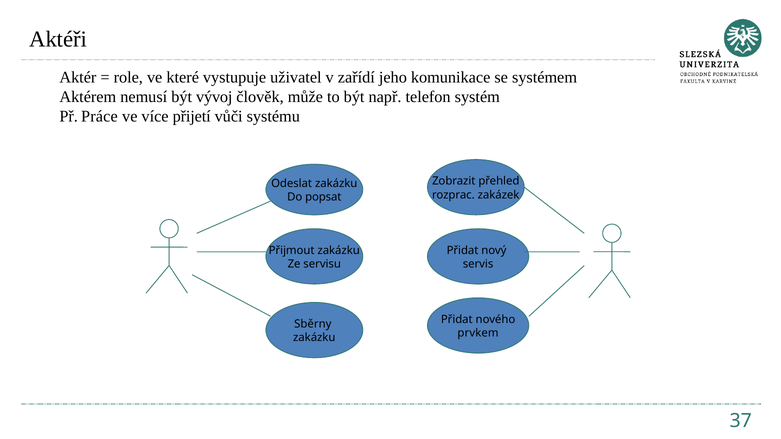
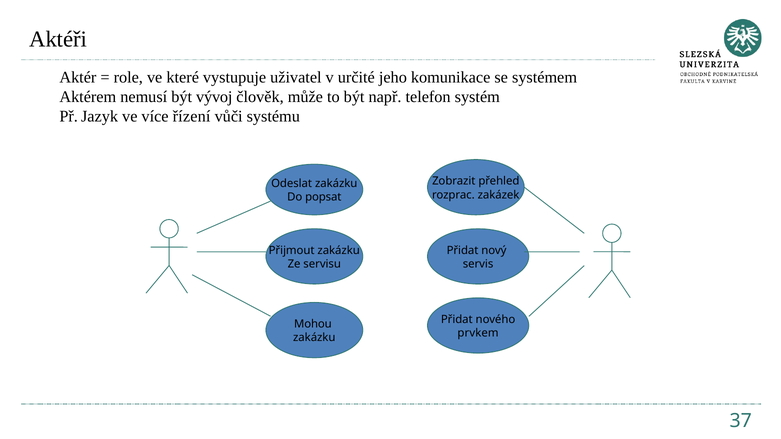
zařídí: zařídí -> určité
Práce: Práce -> Jazyk
přijetí: přijetí -> řízení
Sběrny: Sběrny -> Mohou
